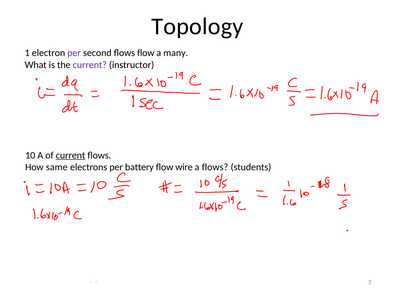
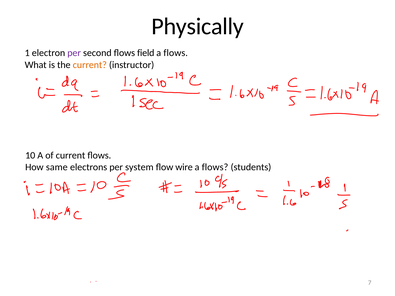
Topology: Topology -> Physically
flows flow: flow -> field
many at (176, 53): many -> flows
current at (90, 65) colour: purple -> orange
current at (71, 155) underline: present -> none
battery: battery -> system
